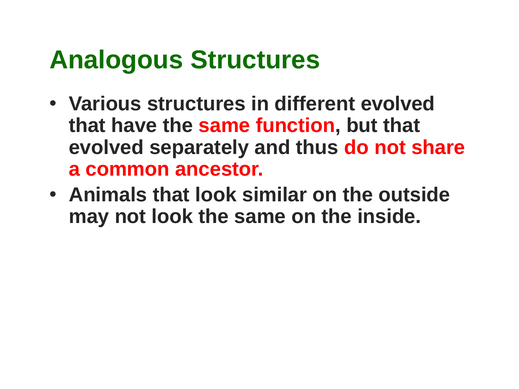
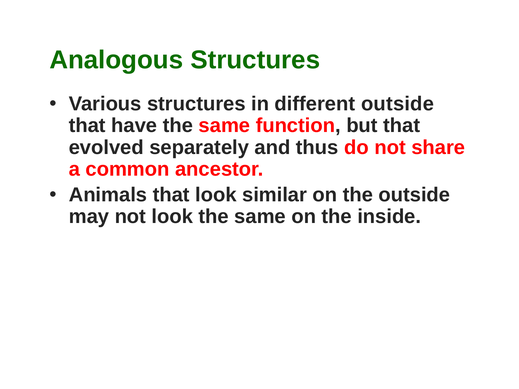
different evolved: evolved -> outside
